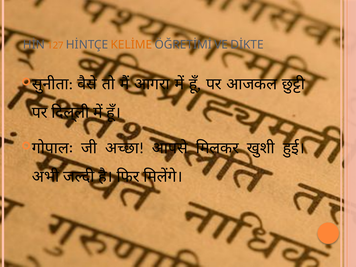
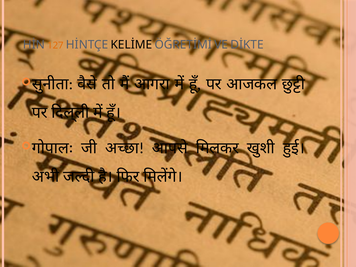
KELİME colour: orange -> black
